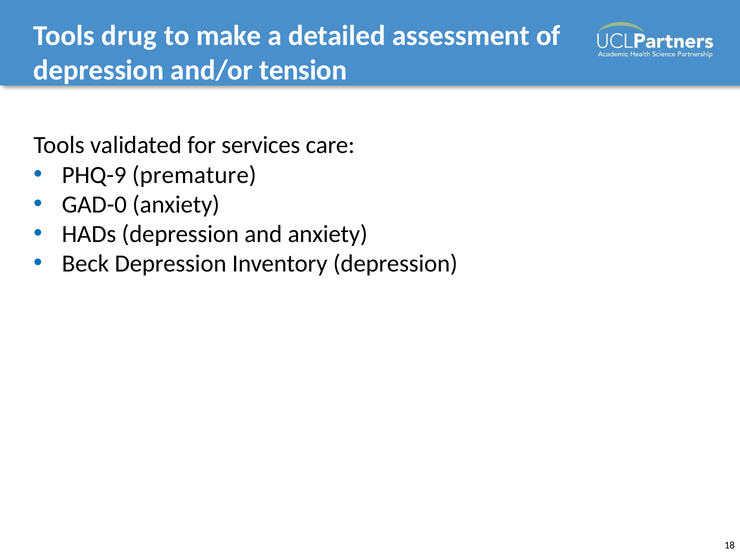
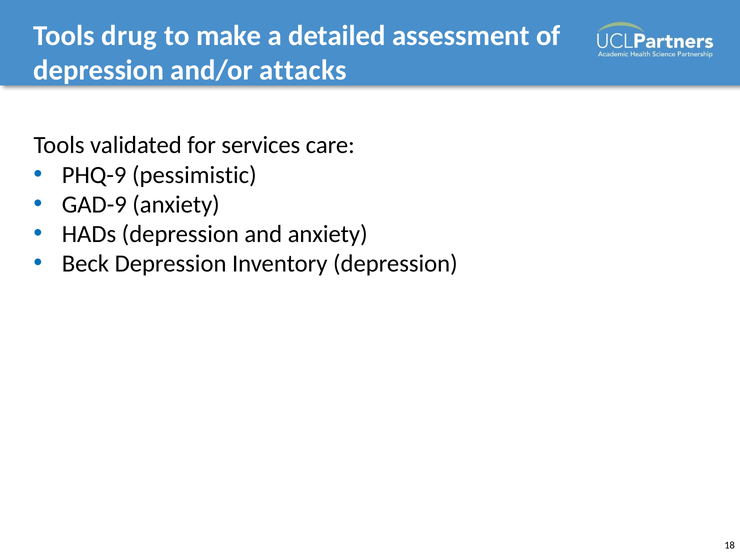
tension: tension -> attacks
premature: premature -> pessimistic
GAD-0: GAD-0 -> GAD-9
